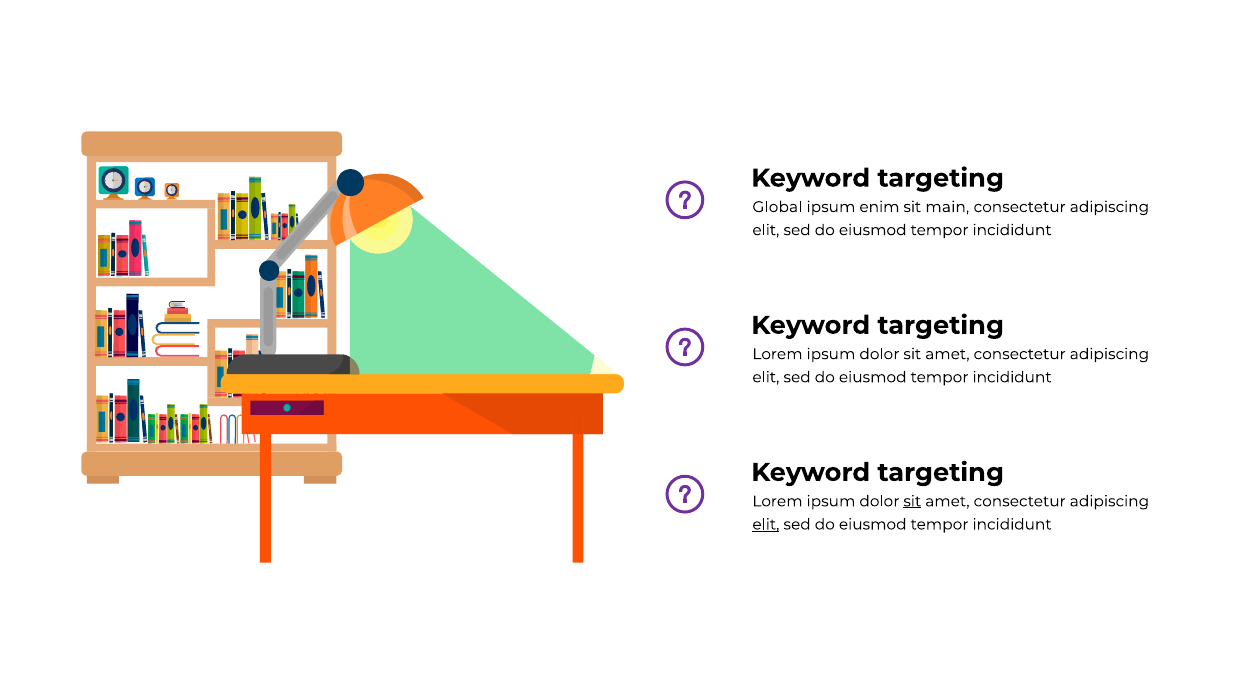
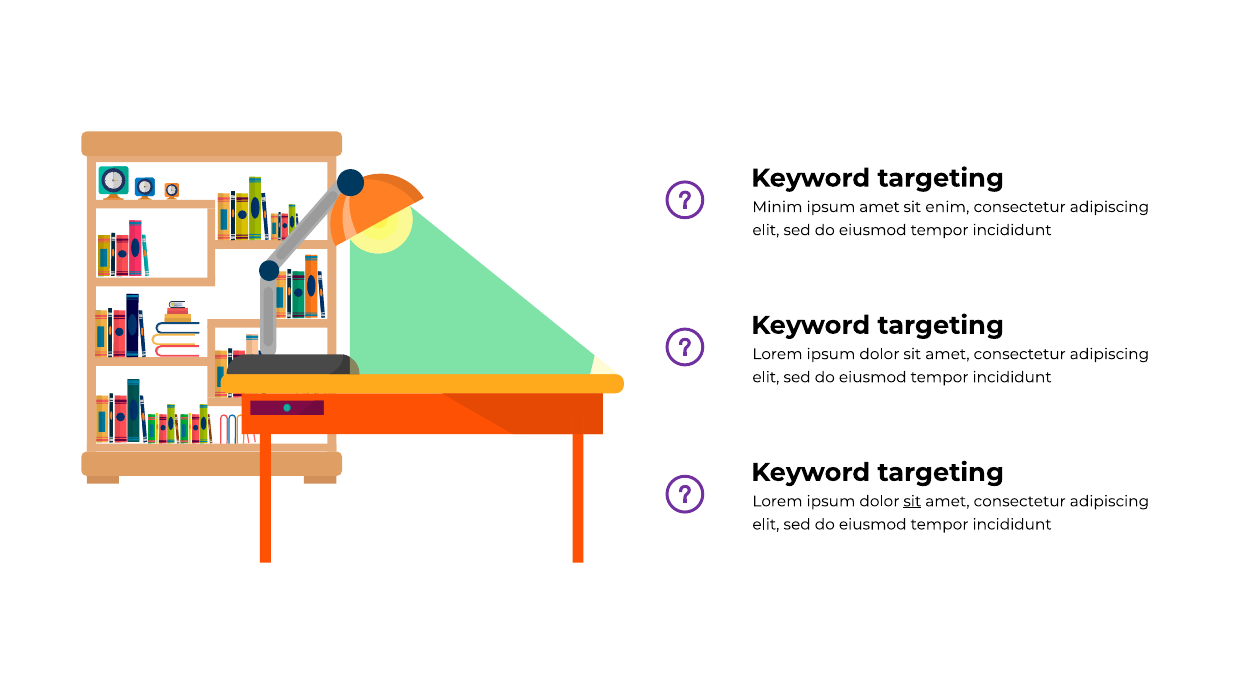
Global: Global -> Minim
ipsum enim: enim -> amet
main: main -> enim
elit at (766, 524) underline: present -> none
